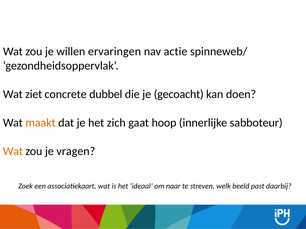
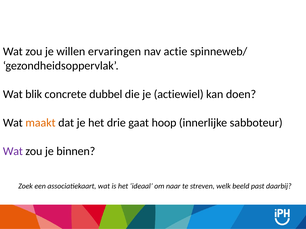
ziet: ziet -> blik
gecoacht: gecoacht -> actiewiel
zich: zich -> drie
Wat at (13, 152) colour: orange -> purple
vragen: vragen -> binnen
